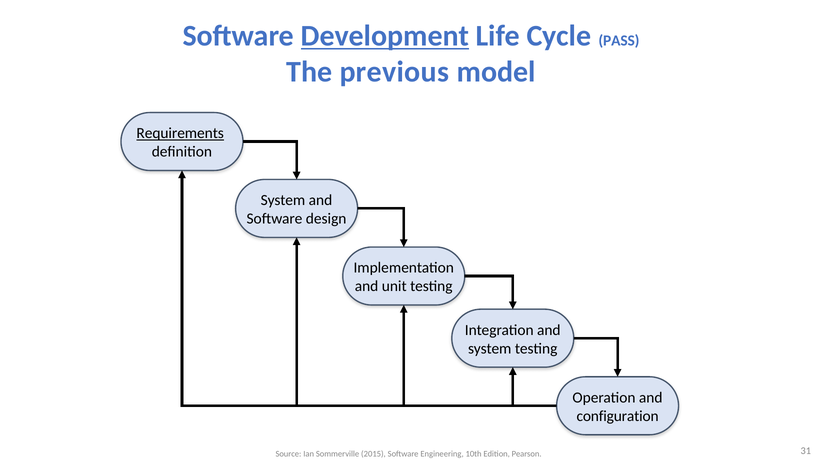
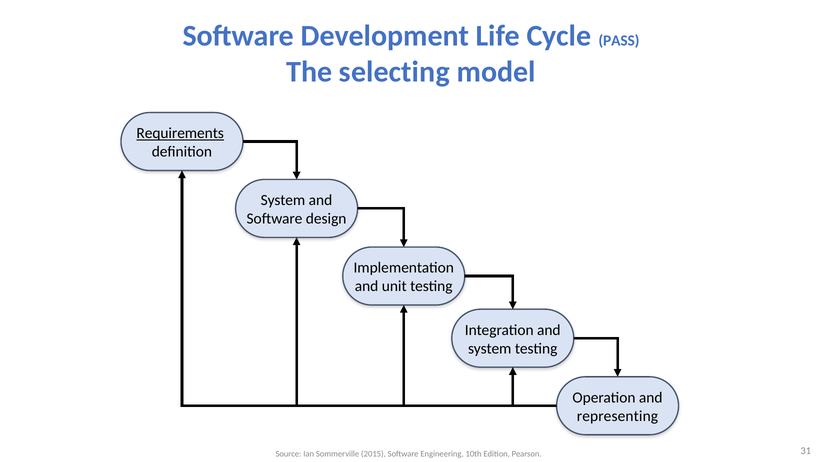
Development underline: present -> none
previous: previous -> selecting
configuration: configuration -> representing
